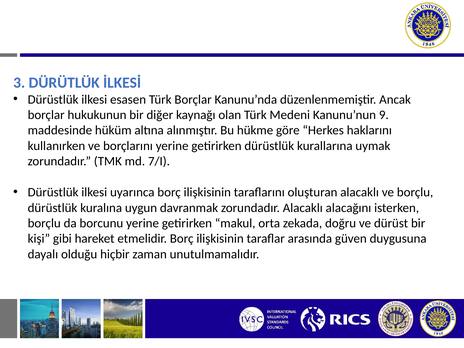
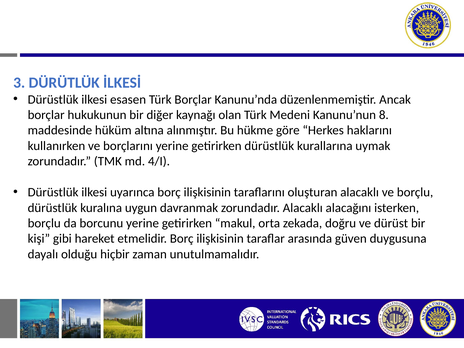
9: 9 -> 8
7/I: 7/I -> 4/I
